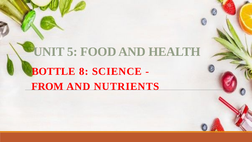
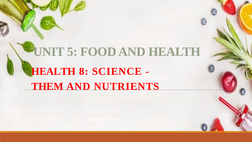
BOTTLE at (53, 71): BOTTLE -> HEALTH
FROM: FROM -> THEM
